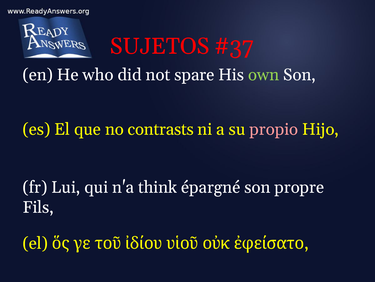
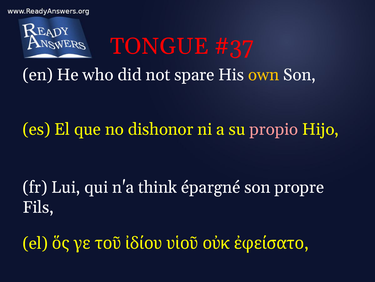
SUJETOS: SUJETOS -> TONGUE
own colour: light green -> yellow
contrasts: contrasts -> dishonor
